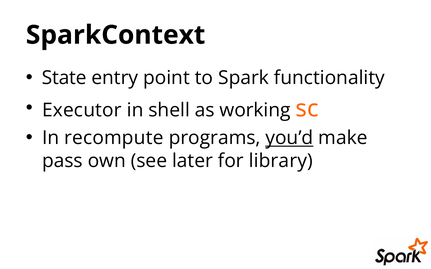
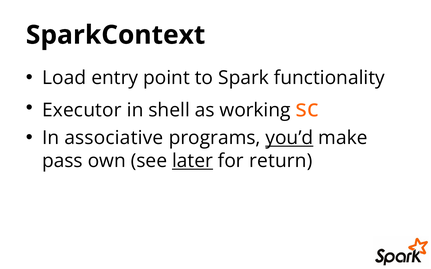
State: State -> Load
recompute: recompute -> associative
later underline: none -> present
library: library -> return
